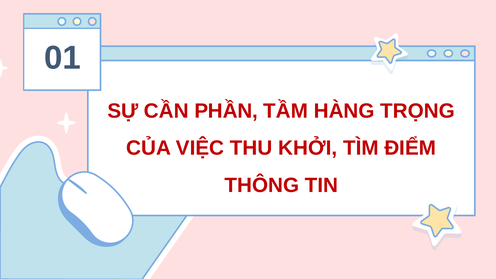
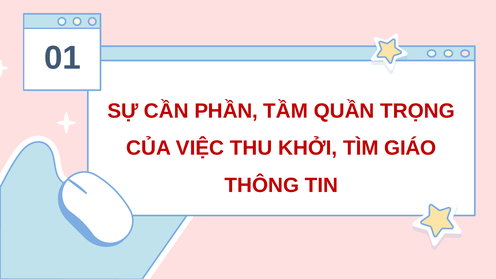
HÀNG: HÀNG -> QUẦN
ĐIỂM: ĐIỂM -> GIÁO
